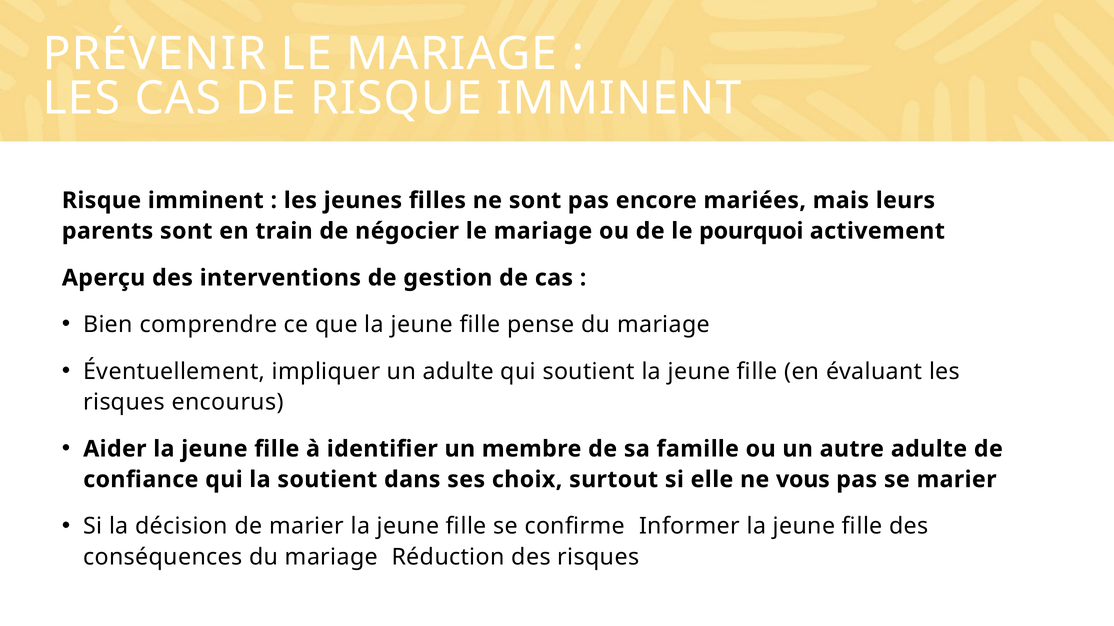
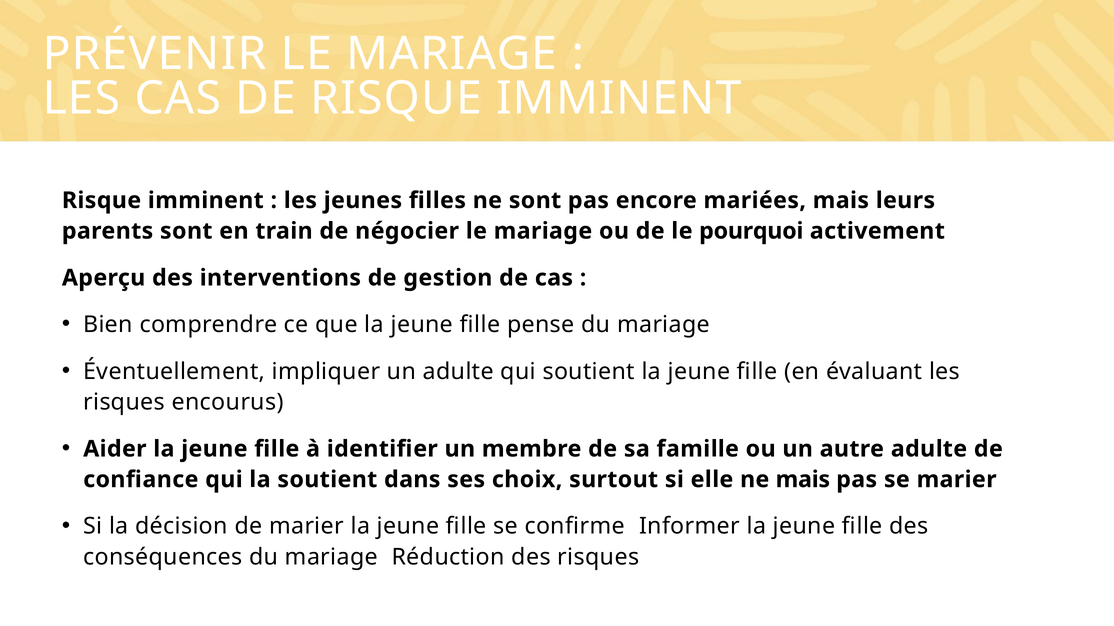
ne vous: vous -> mais
